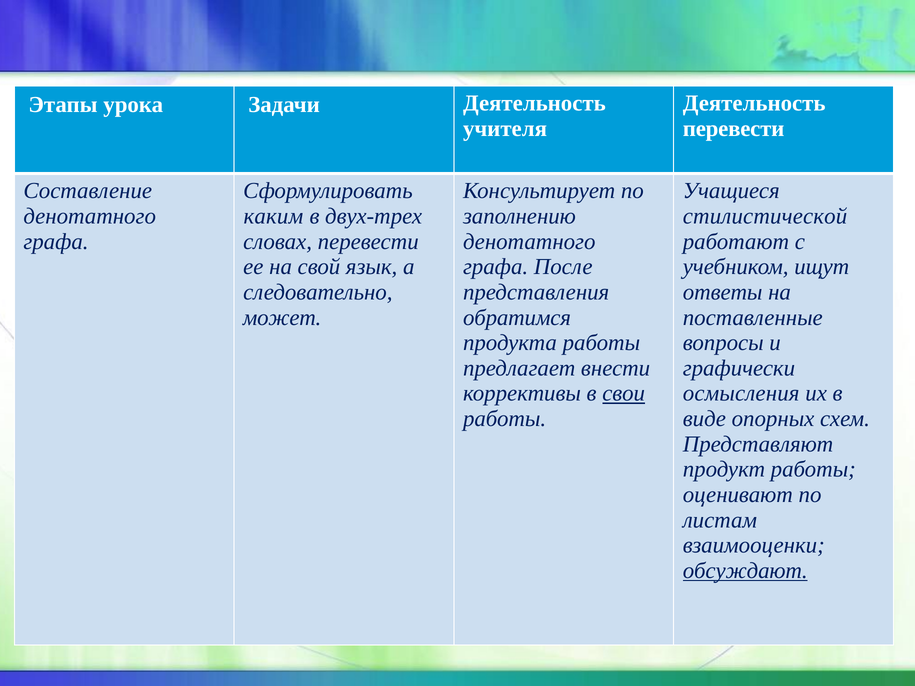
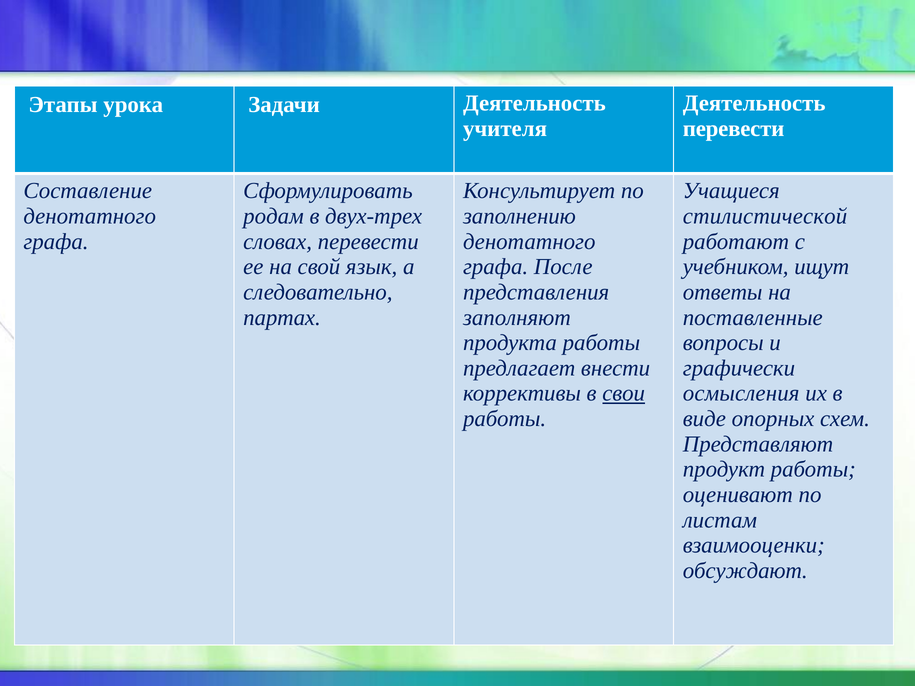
каким: каким -> родам
может: может -> партах
обратимся: обратимся -> заполняют
обсуждают underline: present -> none
